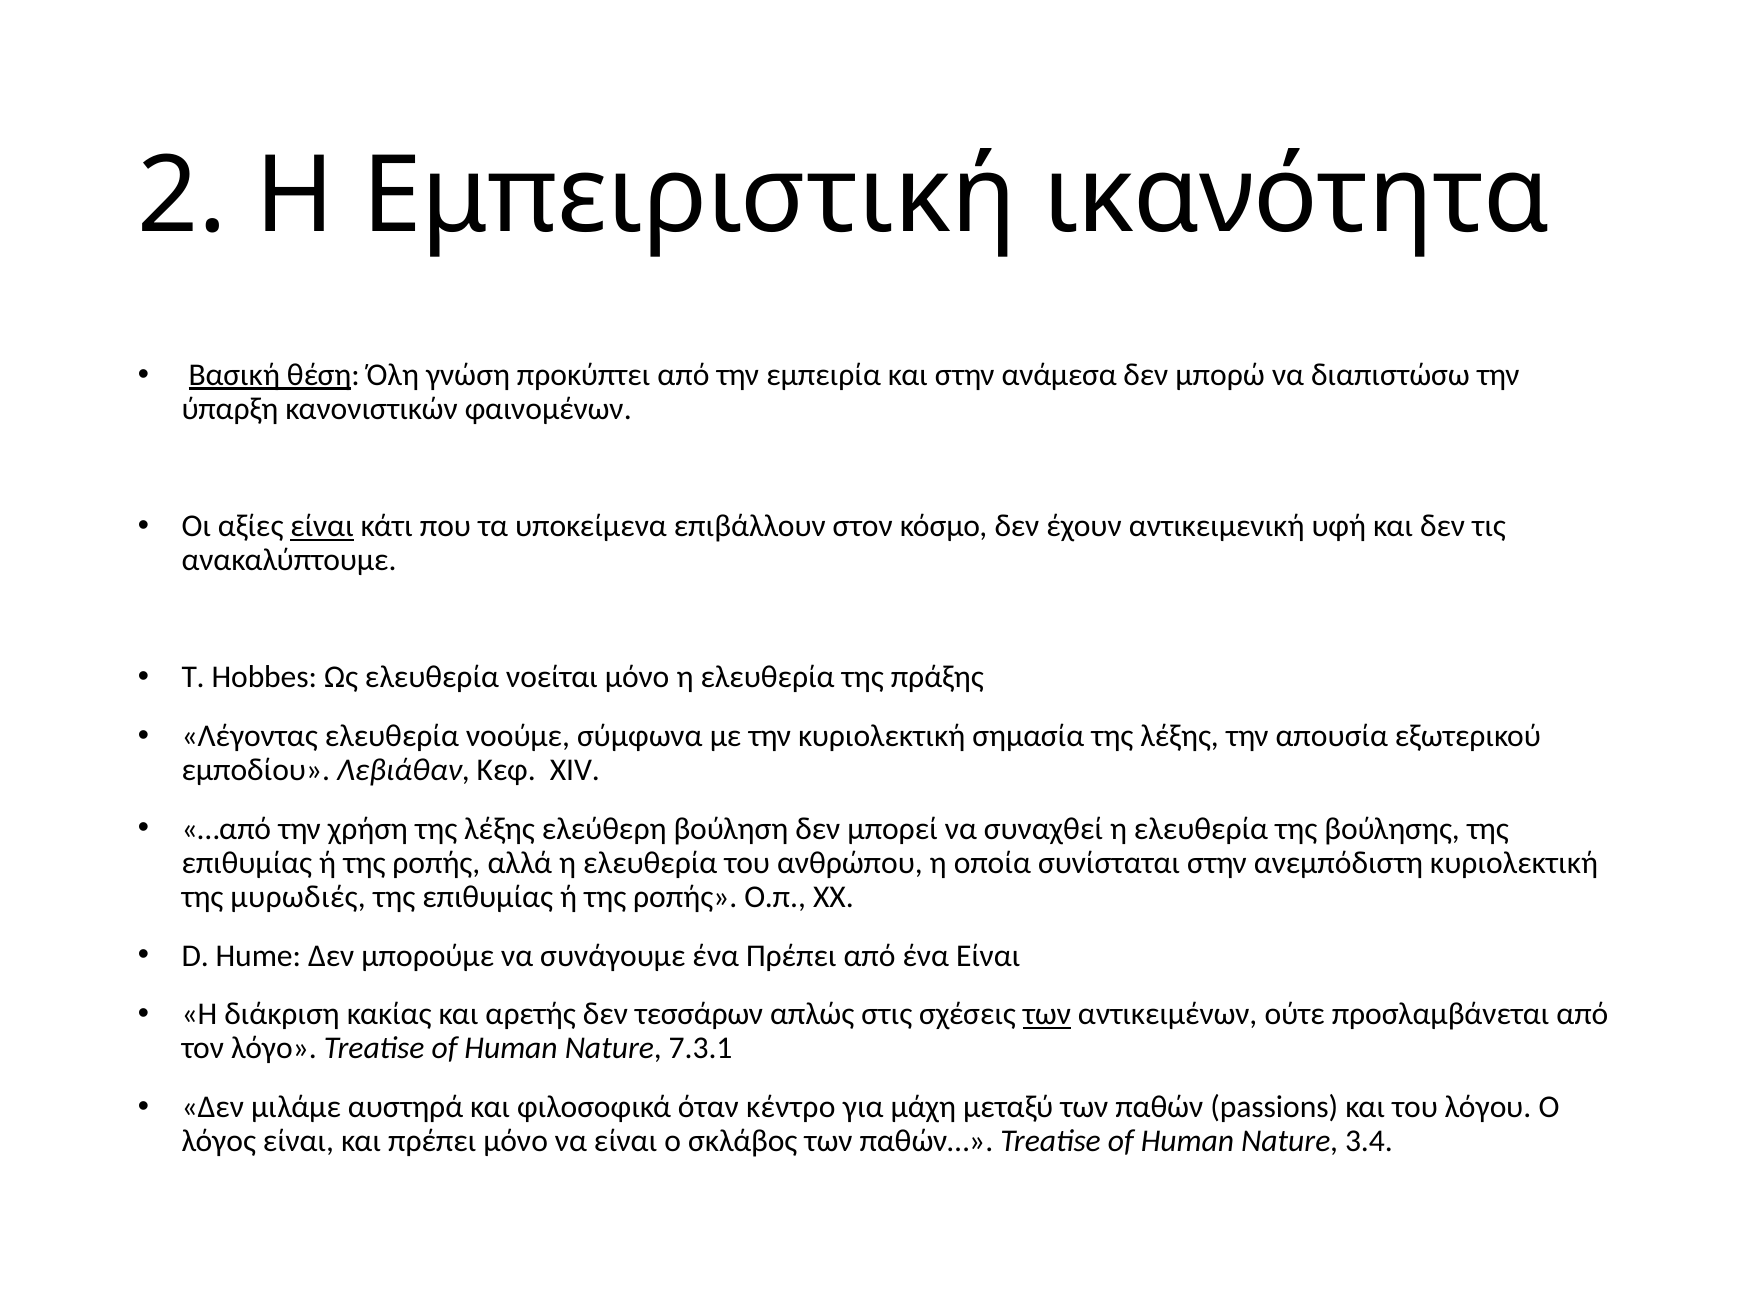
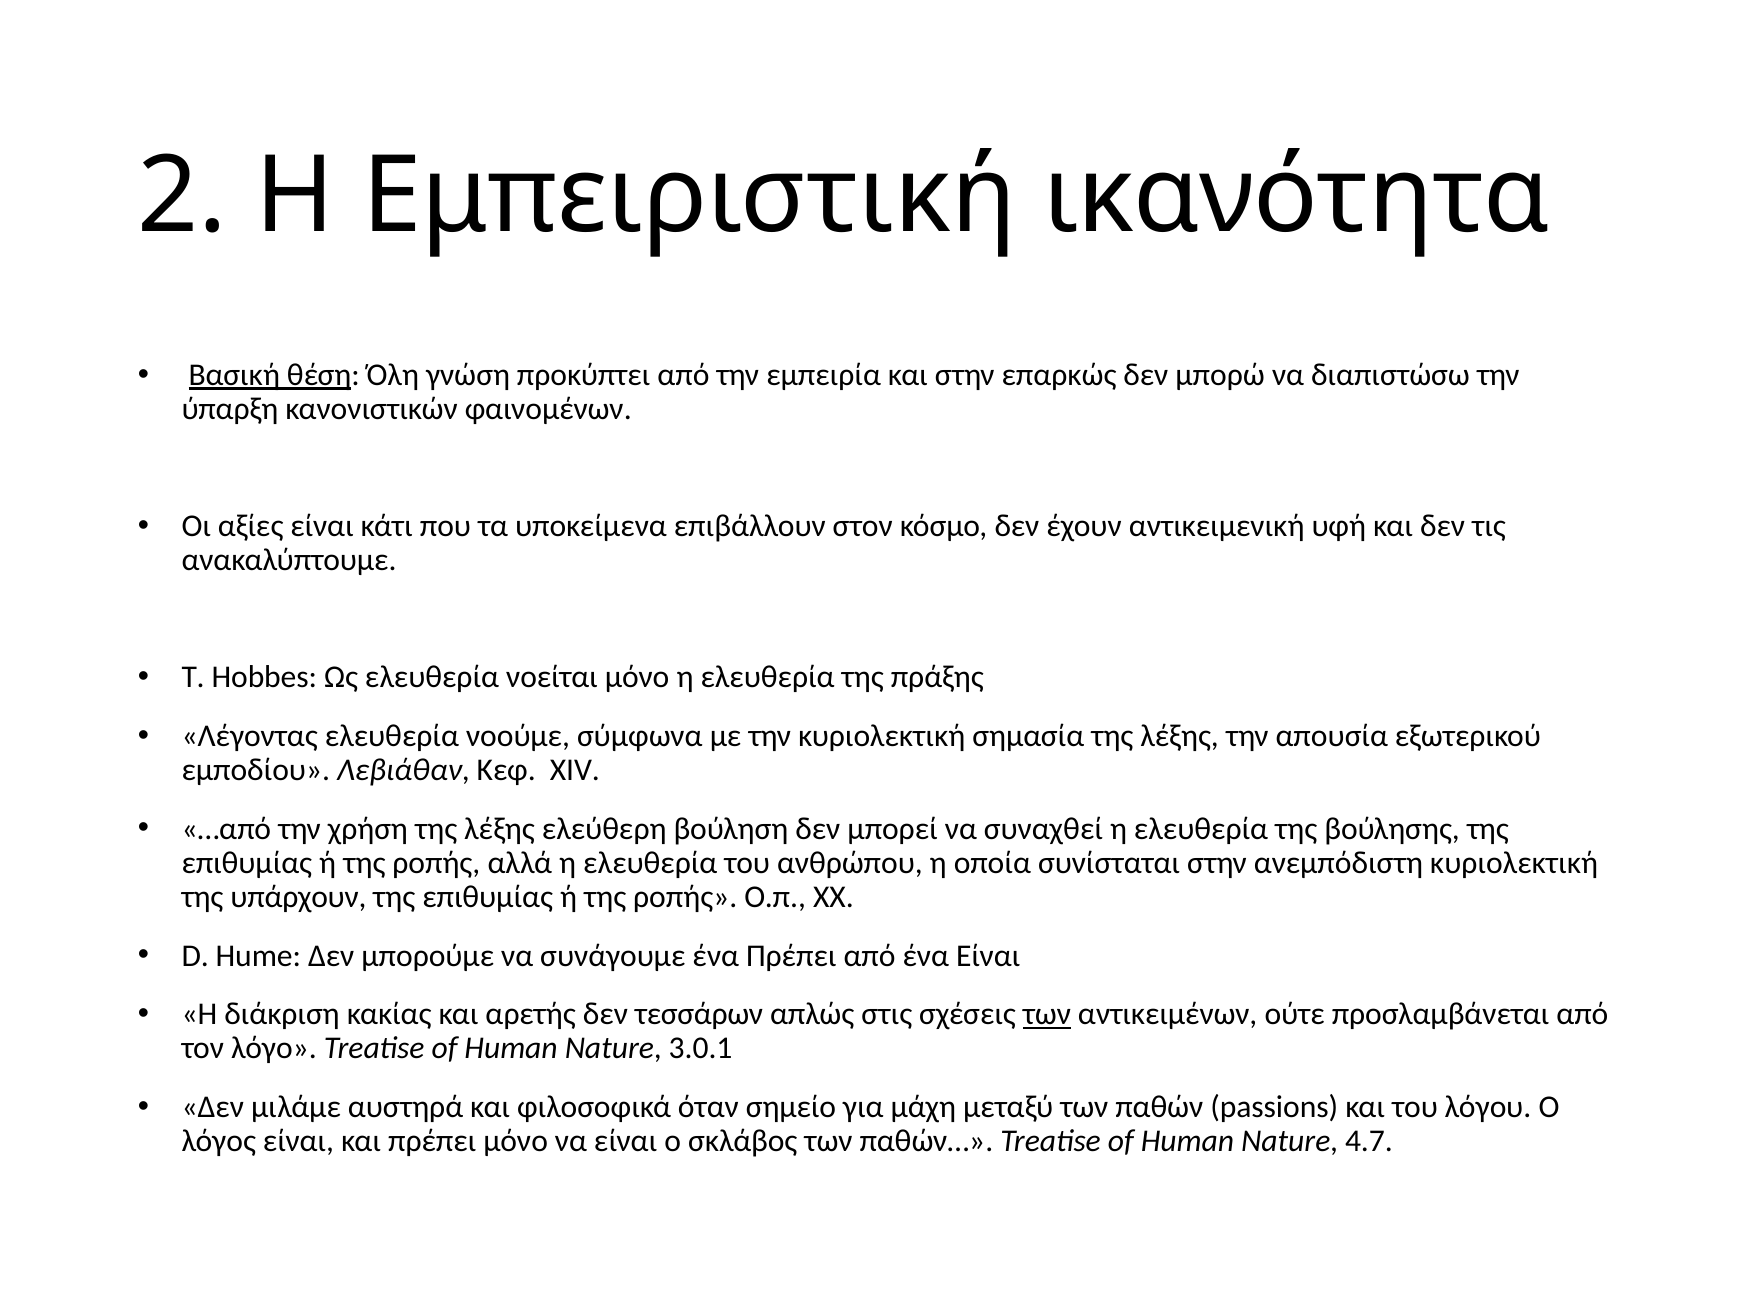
ανάμεσα: ανάμεσα -> επαρκώς
είναι at (322, 526) underline: present -> none
μυρωδιές: μυρωδιές -> υπάρχουν
7.3.1: 7.3.1 -> 3.0.1
κέντρο: κέντρο -> σηµείο
3.4: 3.4 -> 4.7
